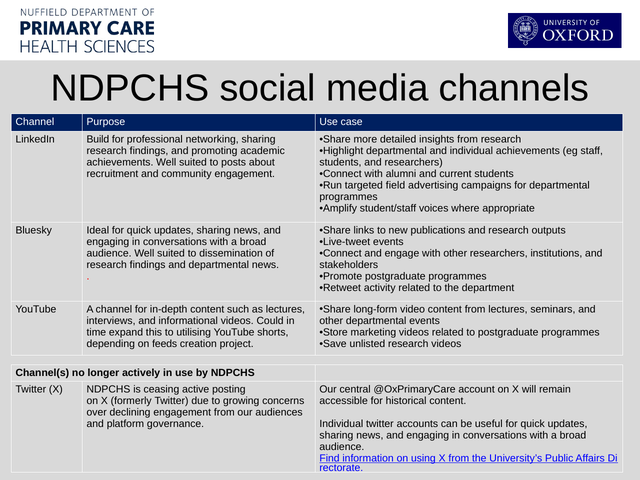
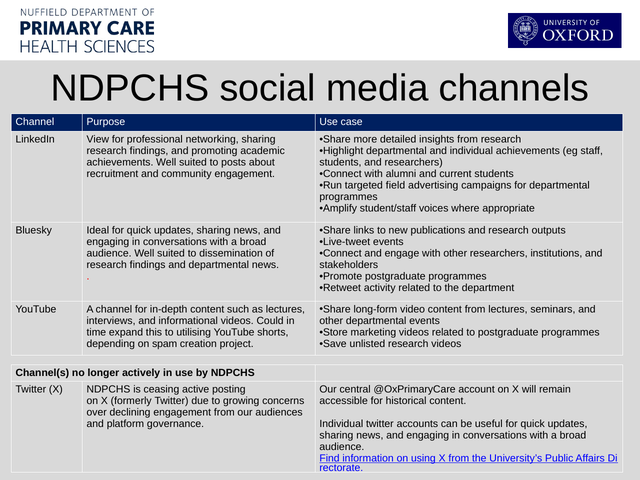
Build: Build -> View
feeds: feeds -> spam
